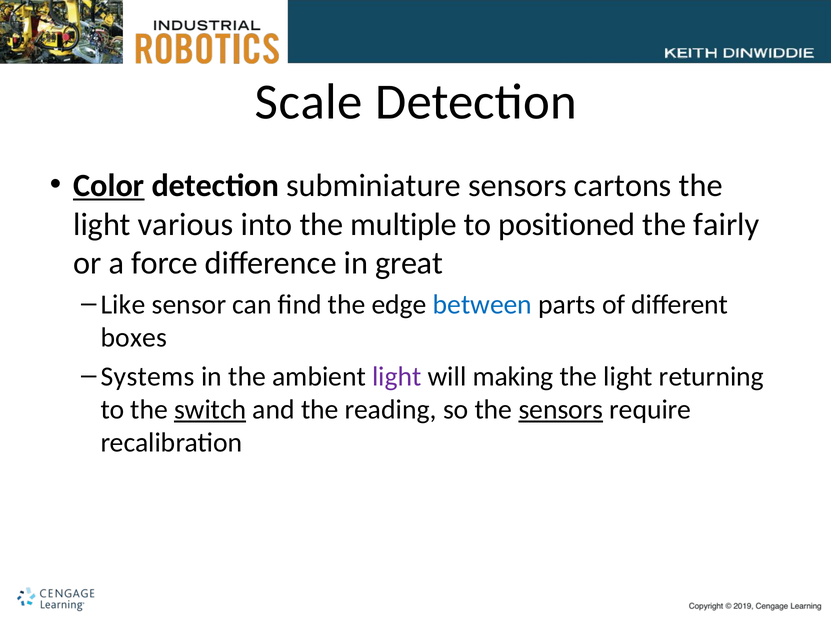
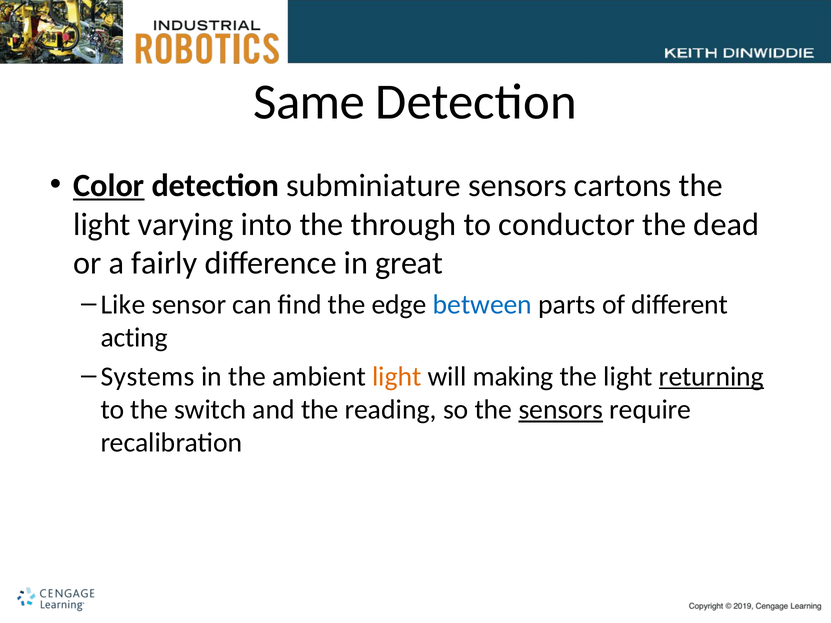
Scale: Scale -> Same
various: various -> varying
multiple: multiple -> through
positioned: positioned -> conductor
fairly: fairly -> dead
force: force -> fairly
boxes: boxes -> acting
light at (397, 377) colour: purple -> orange
returning underline: none -> present
switch underline: present -> none
